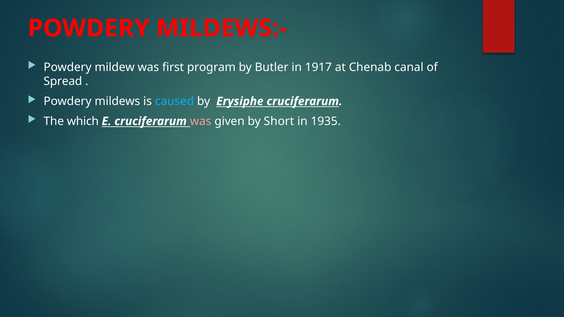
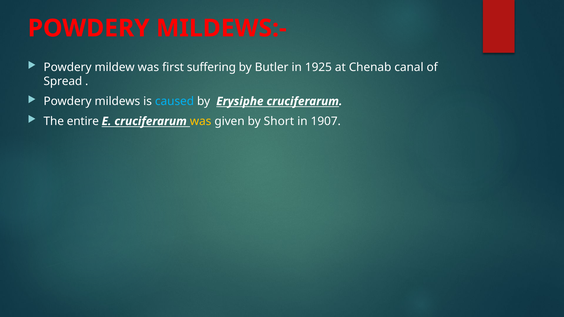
program: program -> suffering
1917: 1917 -> 1925
which: which -> entire
was at (201, 121) colour: pink -> yellow
1935: 1935 -> 1907
